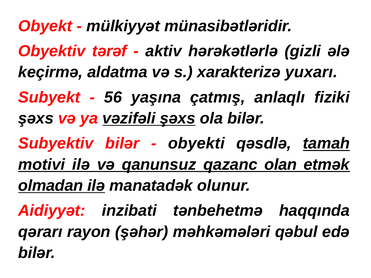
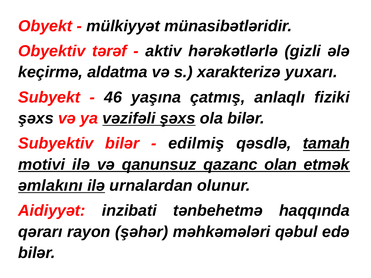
56: 56 -> 46
obyekti: obyekti -> edilmiş
olmadan: olmadan -> əmlakını
manatadək: manatadək -> urnalardan
